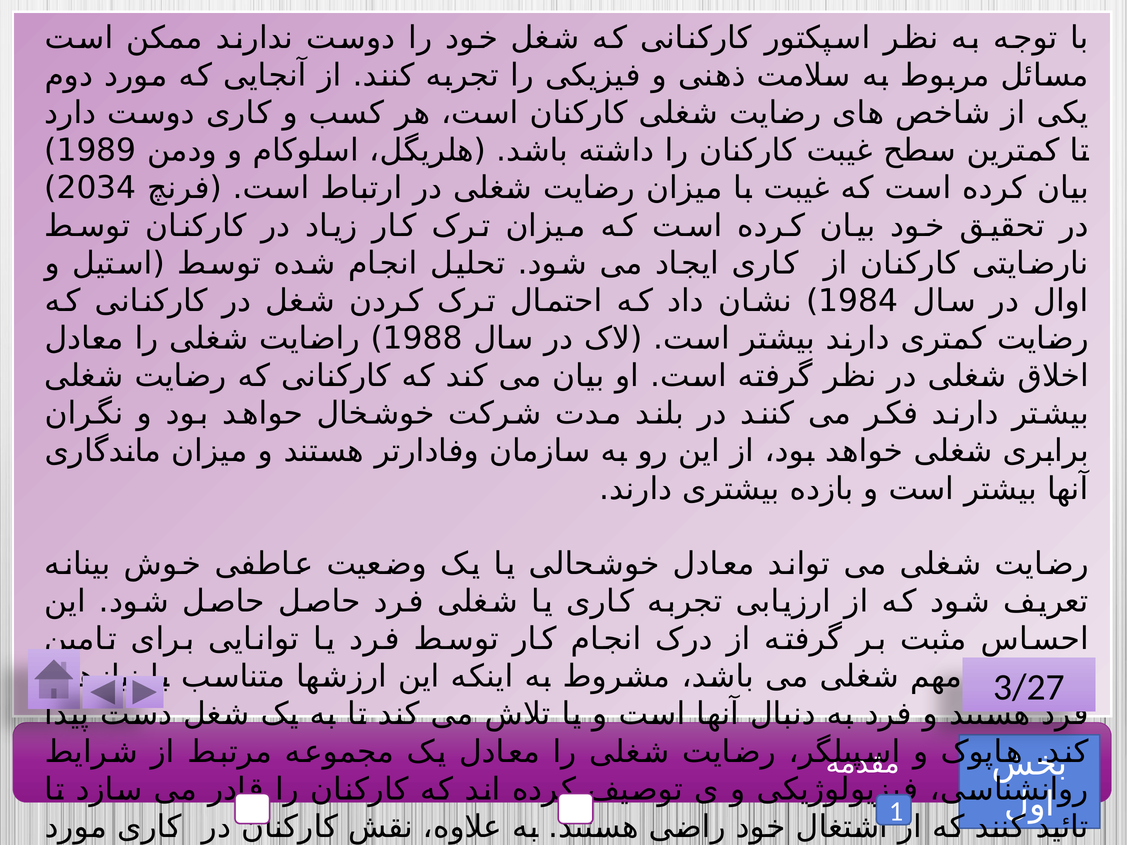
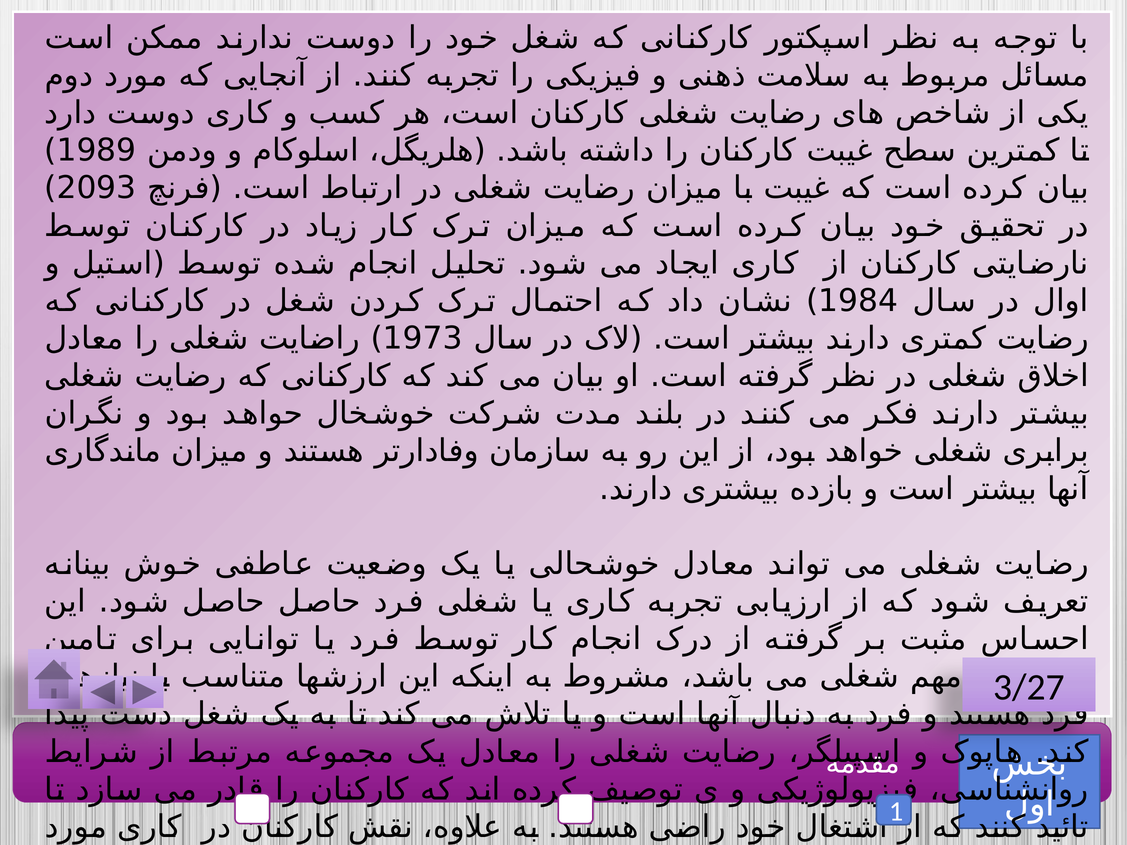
2034: 2034 -> 2093
1988: 1988 -> 1973
